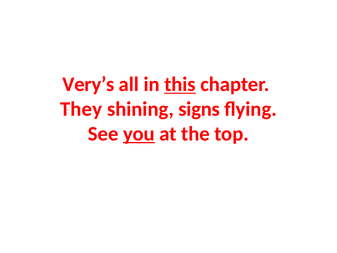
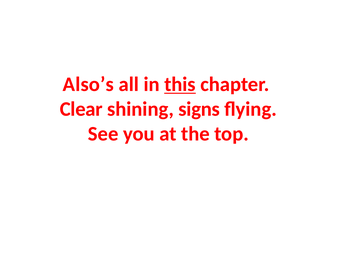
Very’s: Very’s -> Also’s
They: They -> Clear
you underline: present -> none
